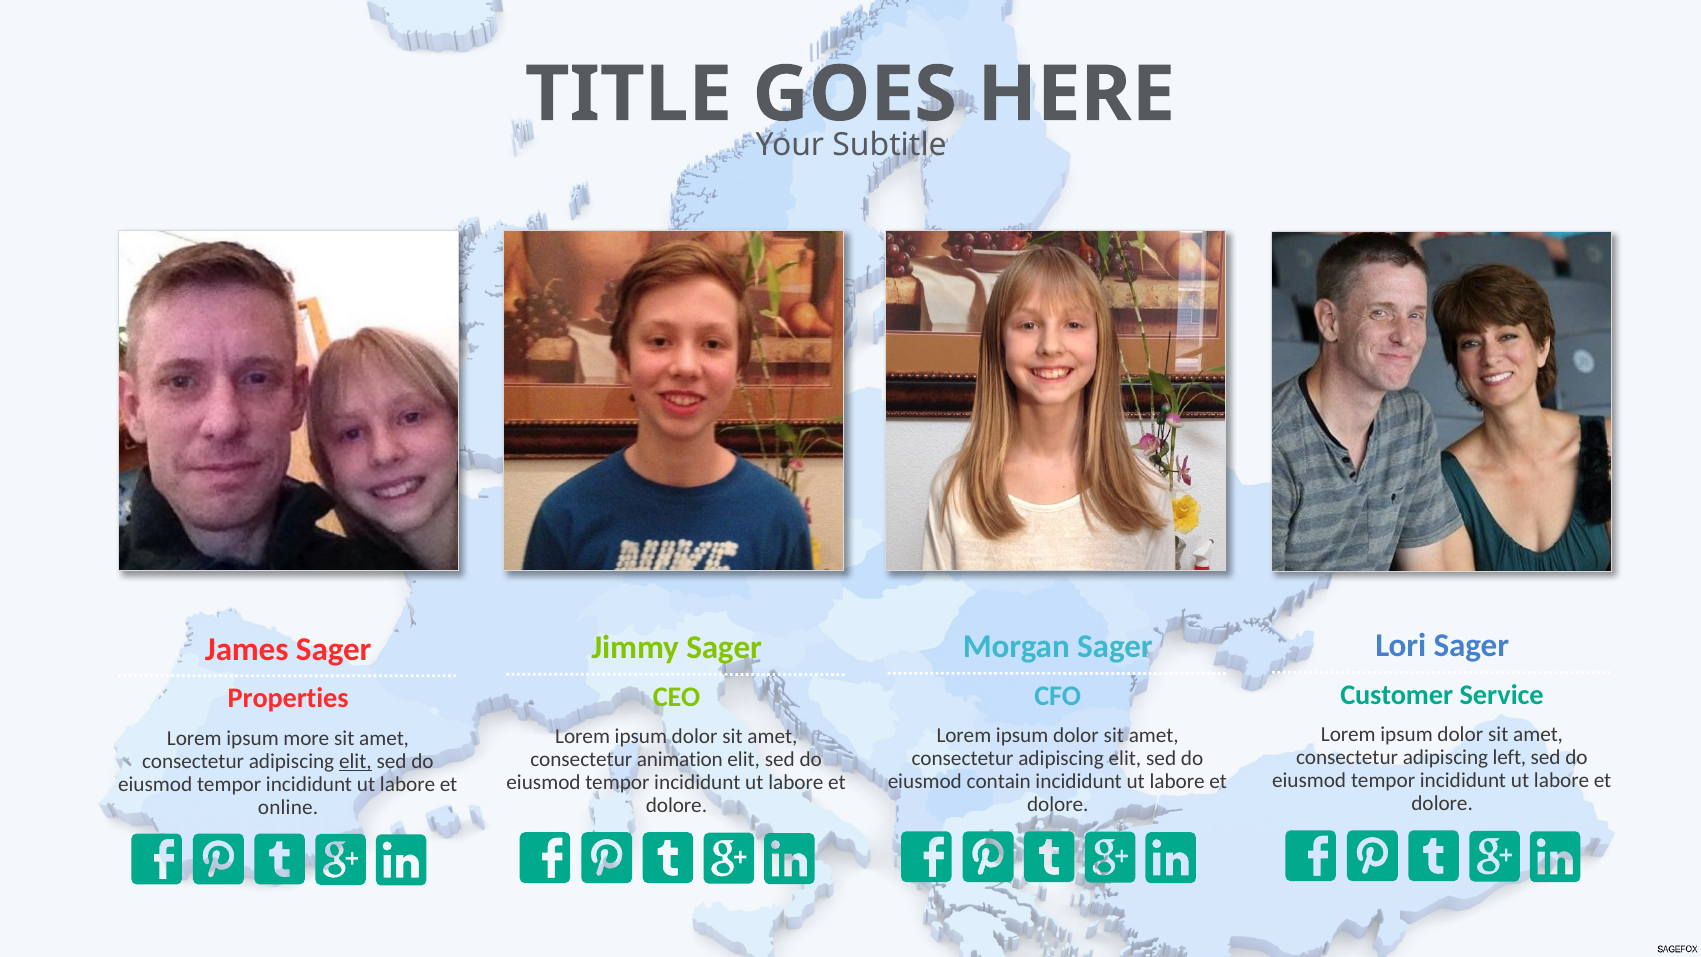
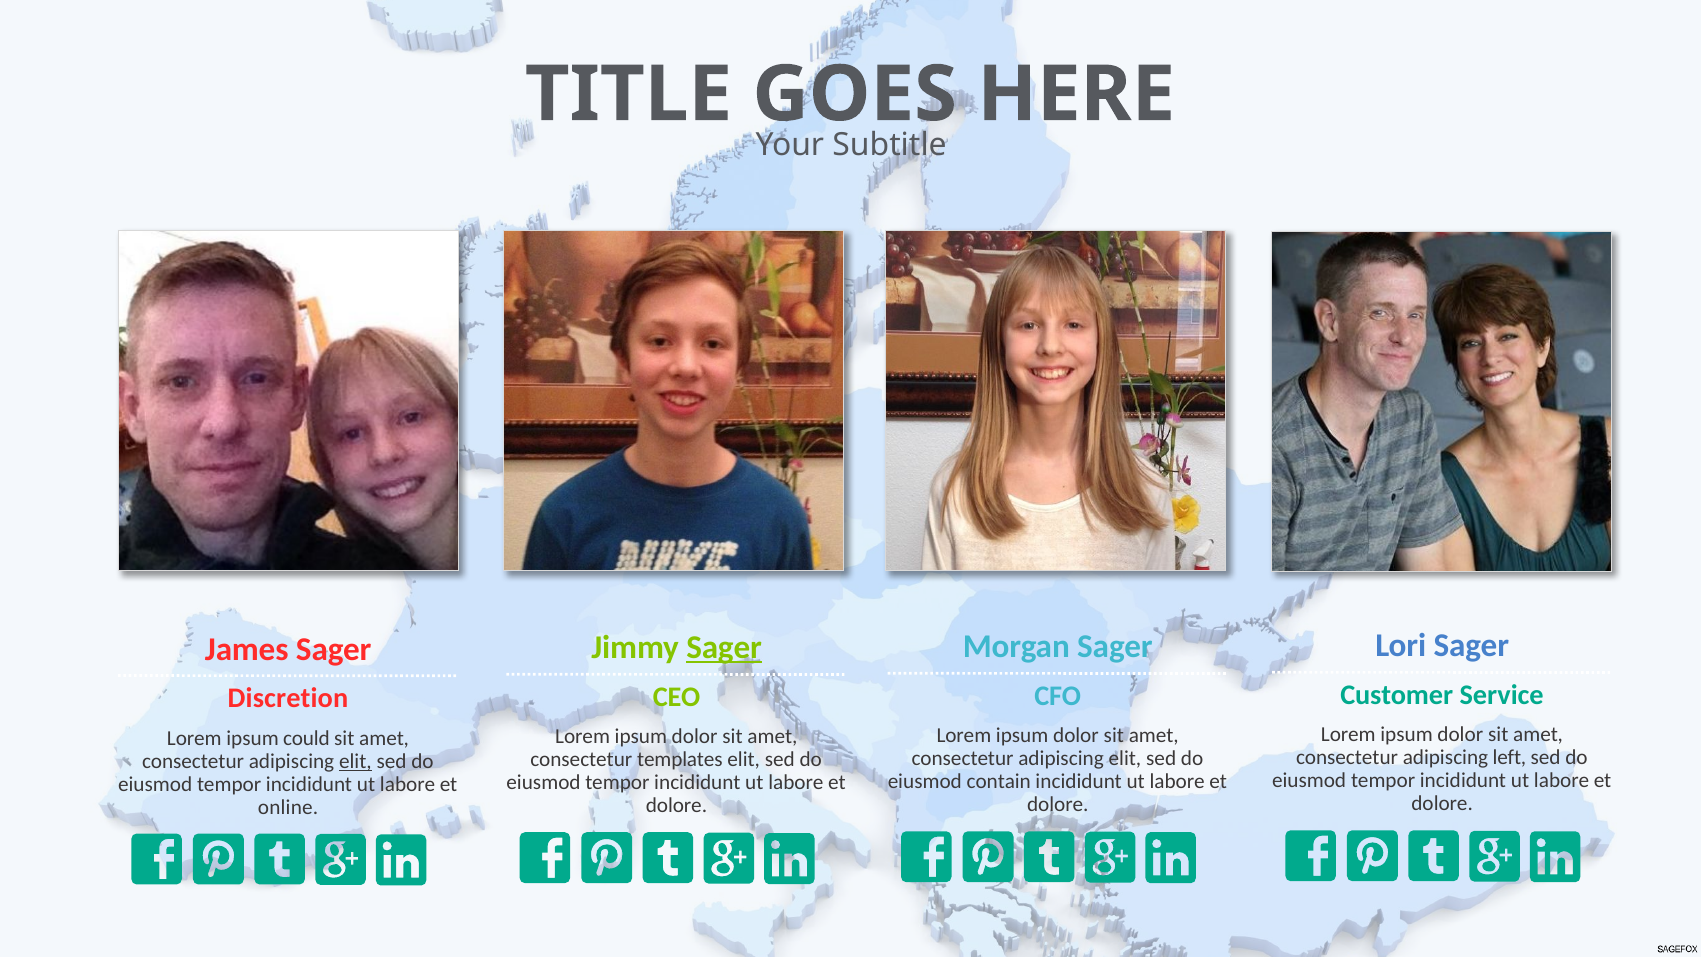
Sager at (724, 648) underline: none -> present
Properties: Properties -> Discretion
more: more -> could
animation: animation -> templates
